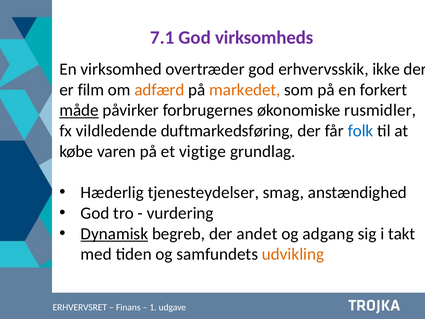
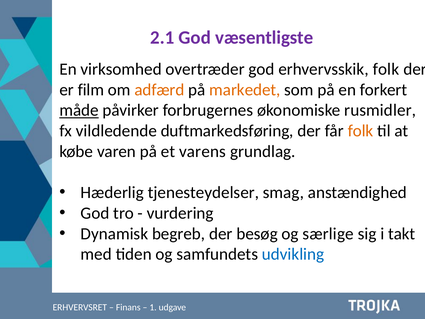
7.1: 7.1 -> 2.1
virksomheds: virksomheds -> væsentligste
erhvervsskik ikke: ikke -> folk
folk at (361, 131) colour: blue -> orange
vigtige: vigtige -> varens
Dynamisk underline: present -> none
andet: andet -> besøg
adgang: adgang -> særlige
udvikling colour: orange -> blue
